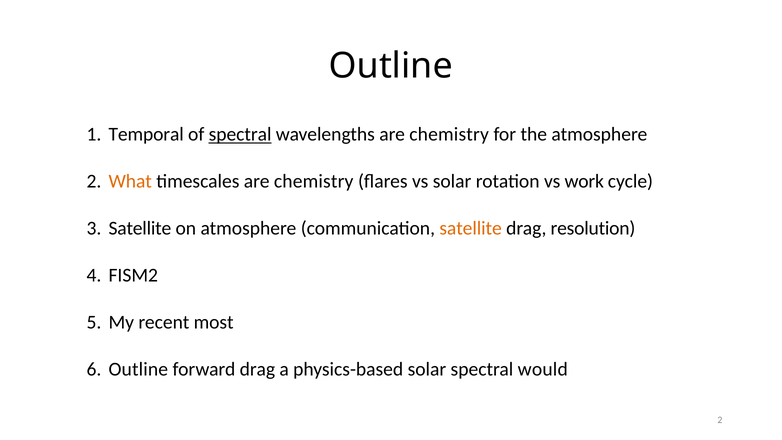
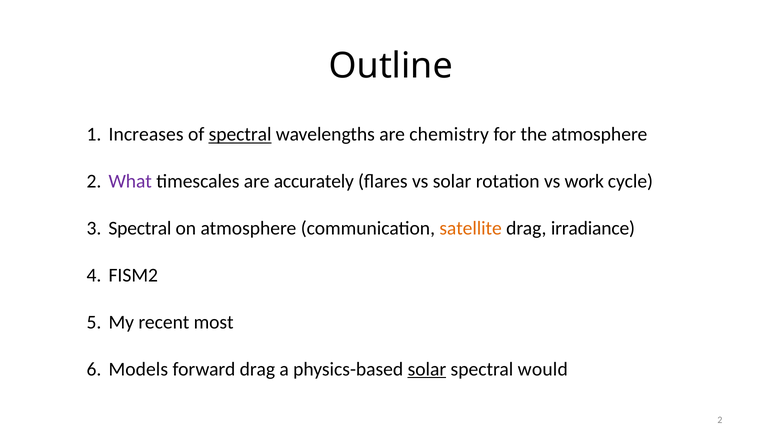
Temporal: Temporal -> Increases
What colour: orange -> purple
timescales are chemistry: chemistry -> accurately
Satellite at (140, 228): Satellite -> Spectral
resolution: resolution -> irradiance
Outline at (138, 369): Outline -> Models
solar at (427, 369) underline: none -> present
